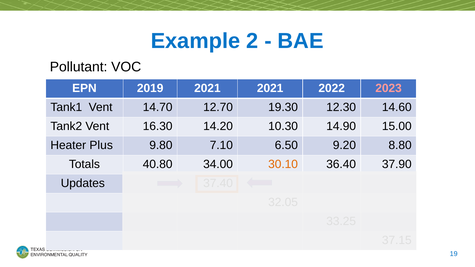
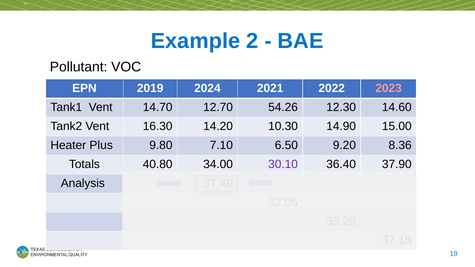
2019 2021: 2021 -> 2024
19.30: 19.30 -> 54.26
8.80: 8.80 -> 8.36
30.10 colour: orange -> purple
Updates: Updates -> Analysis
